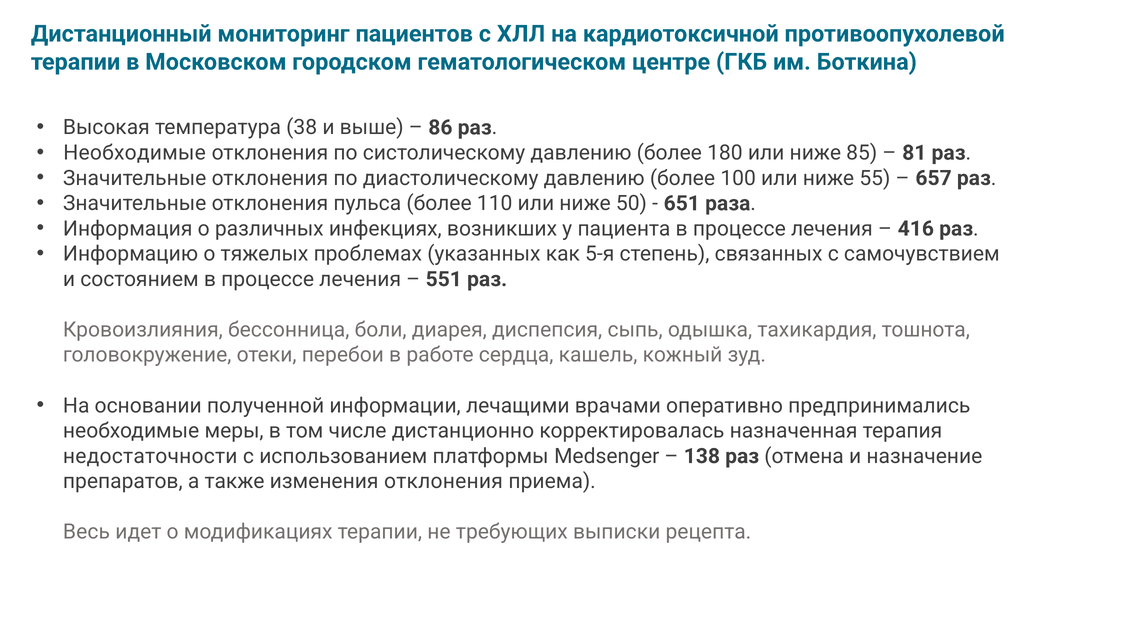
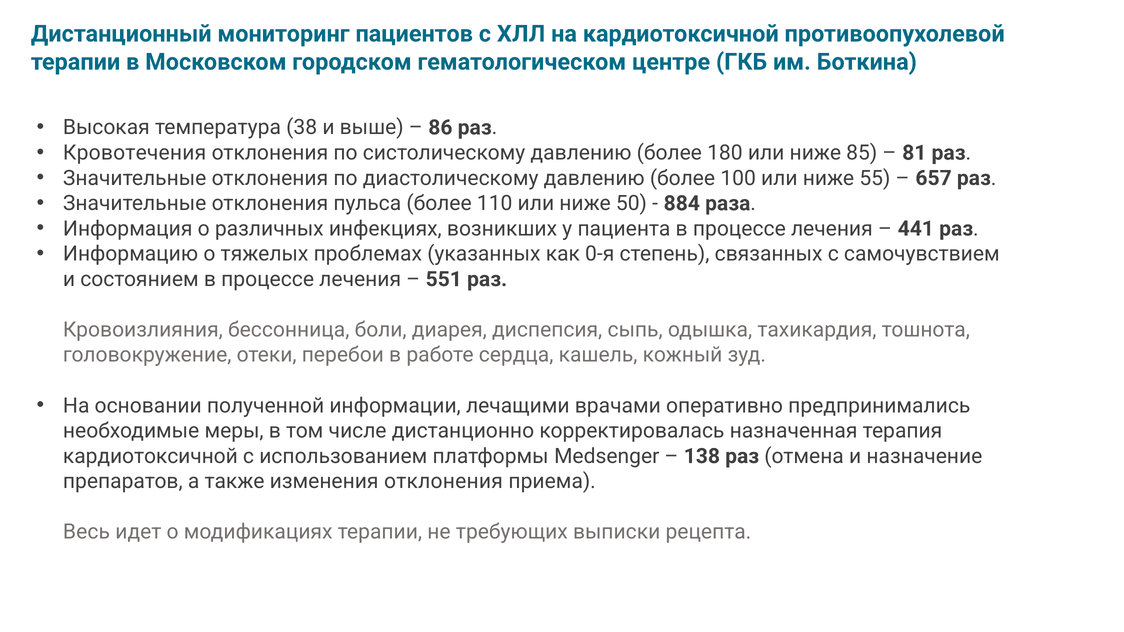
Необходимые at (135, 153): Необходимые -> Кровотечения
651: 651 -> 884
416: 416 -> 441
5-я: 5-я -> 0-я
недостаточности at (150, 456): недостаточности -> кардиотоксичной
